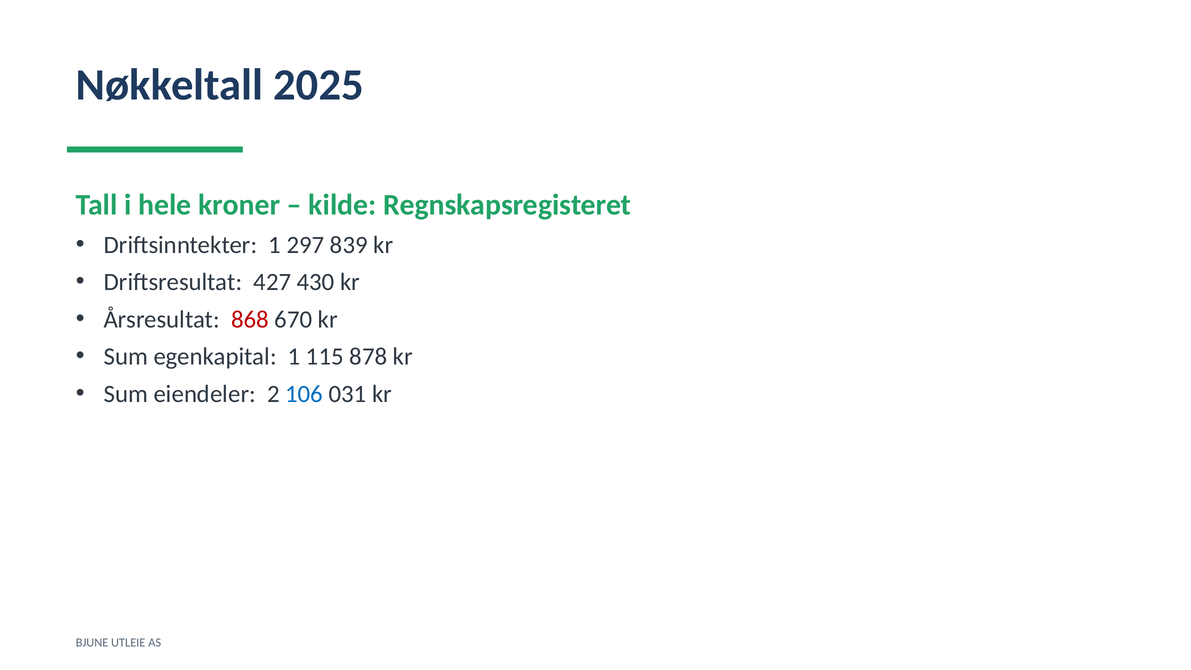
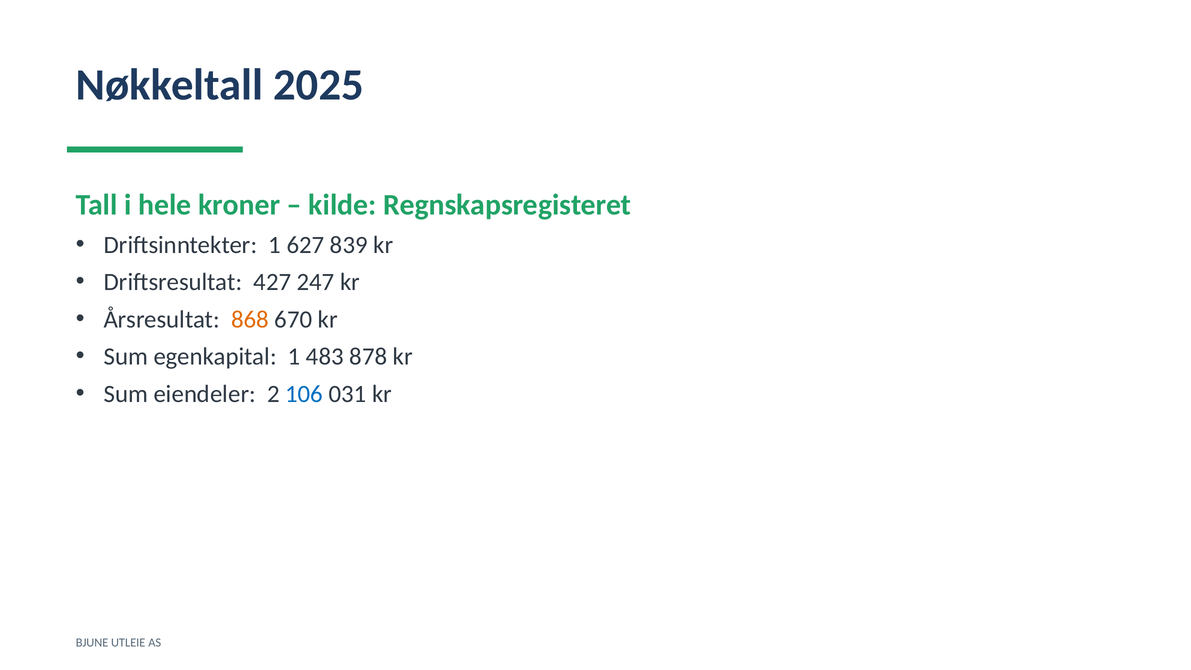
297: 297 -> 627
430: 430 -> 247
868 colour: red -> orange
115: 115 -> 483
